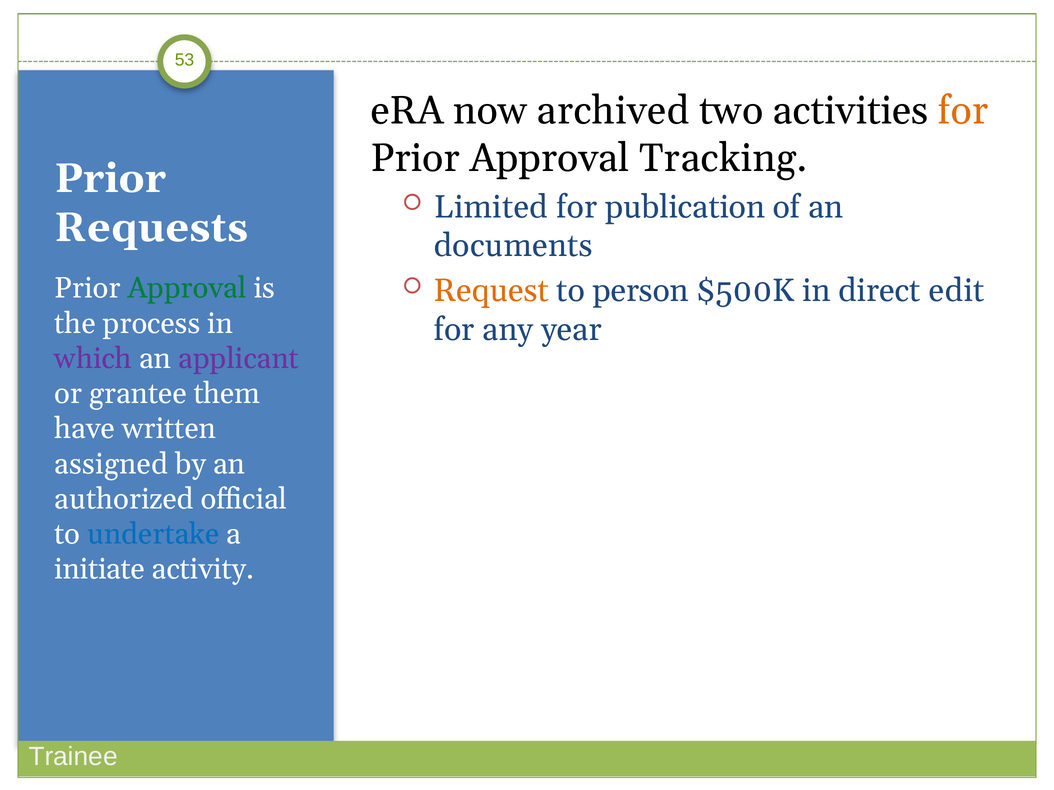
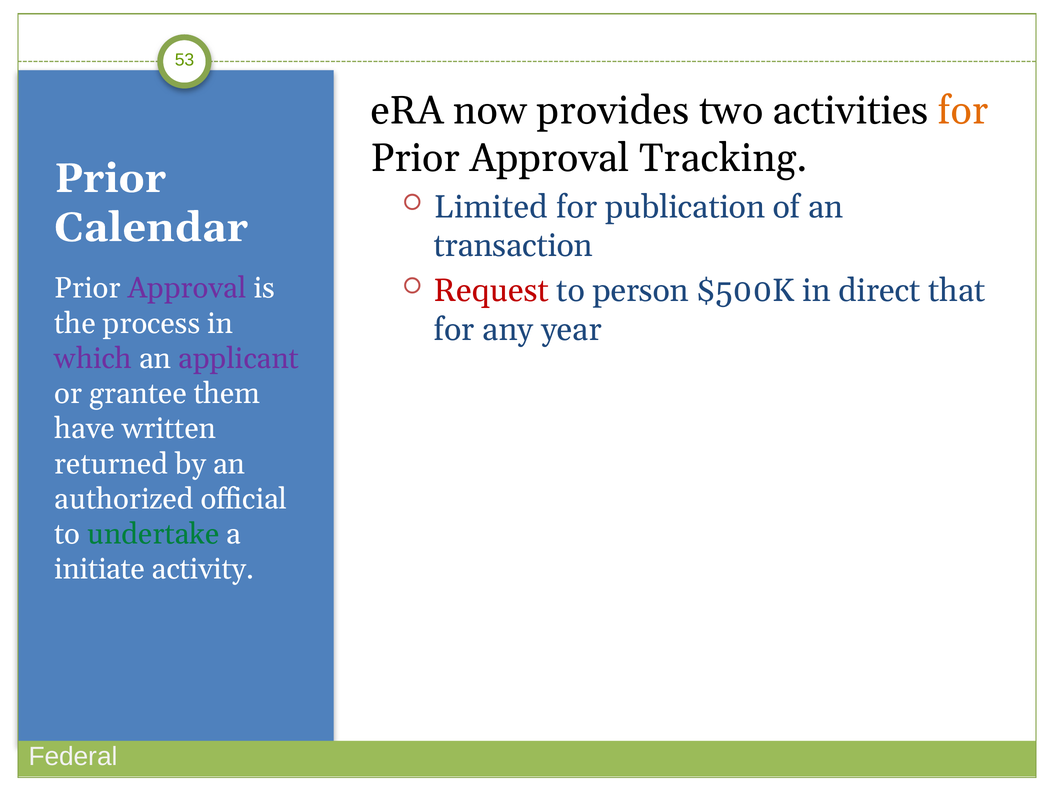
archived: archived -> provides
Requests: Requests -> Calendar
documents: documents -> transaction
Request colour: orange -> red
edit: edit -> that
Approval at (187, 288) colour: green -> purple
assigned: assigned -> returned
undertake colour: blue -> green
Trainee: Trainee -> Federal
